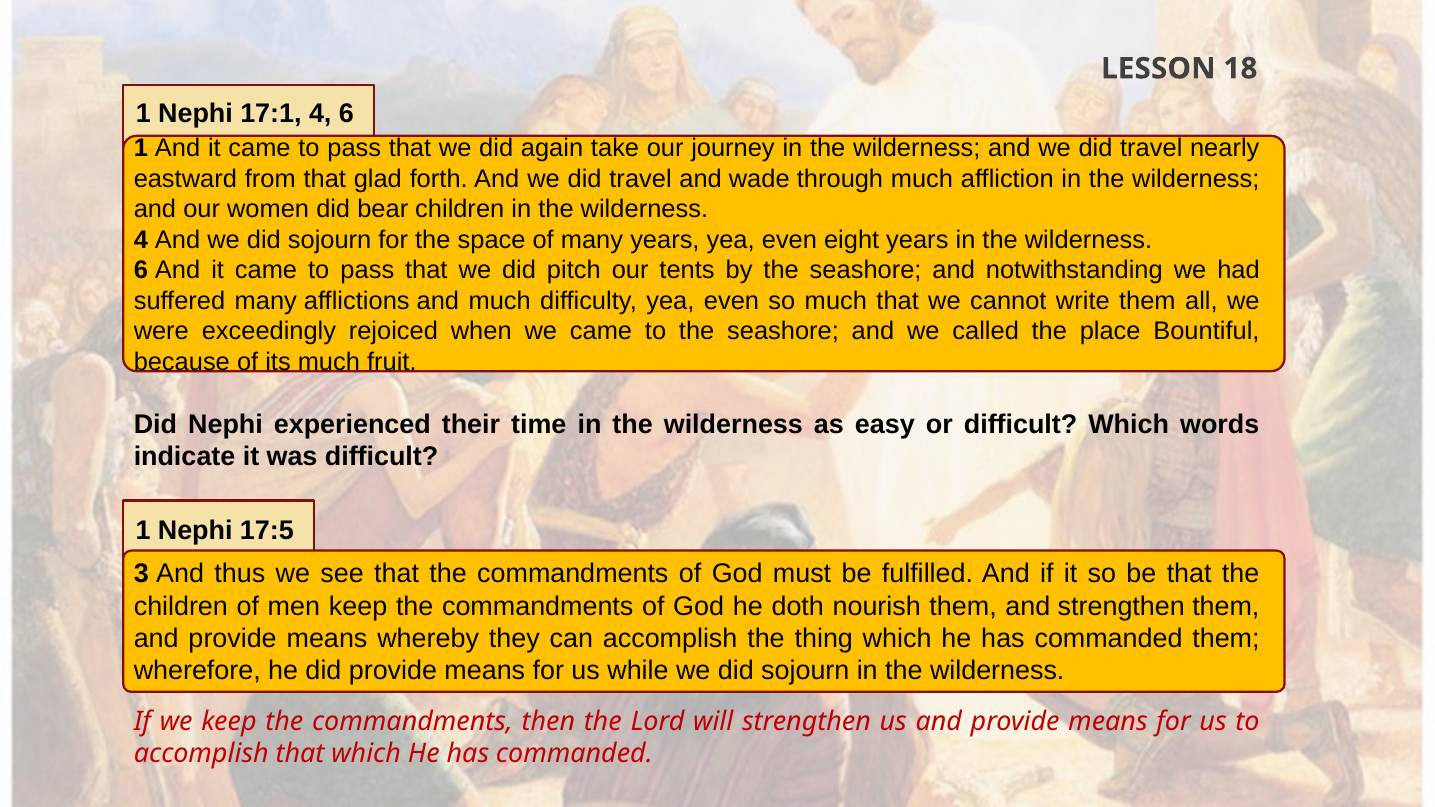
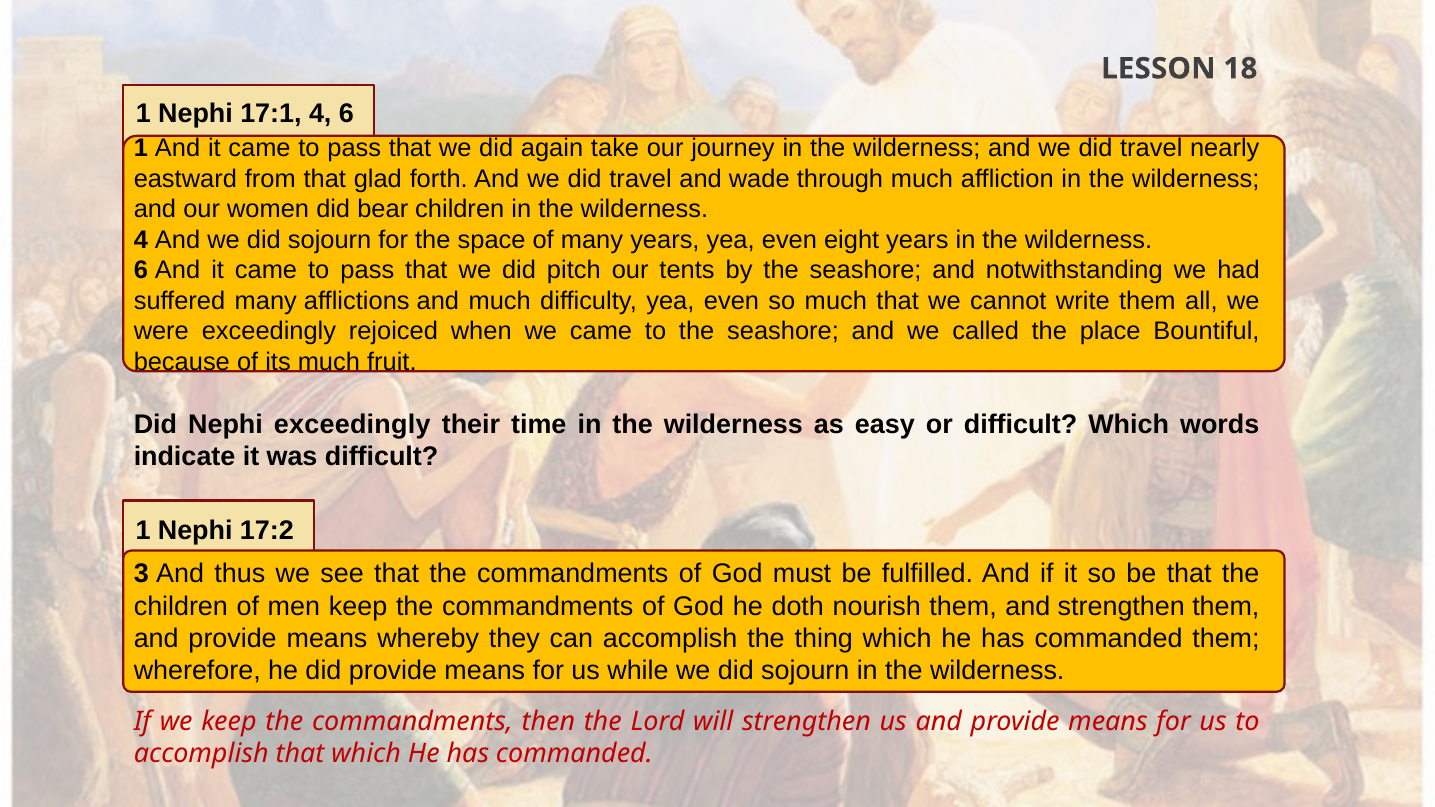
Nephi experienced: experienced -> exceedingly
17:5: 17:5 -> 17:2
